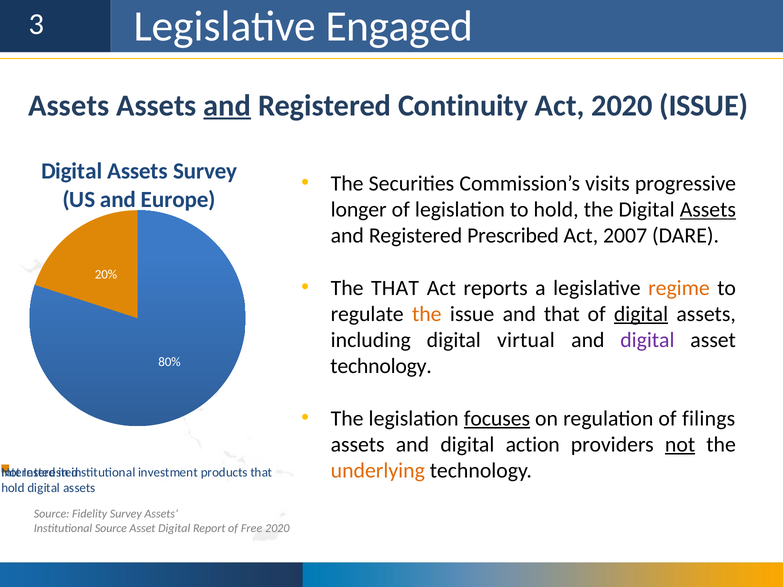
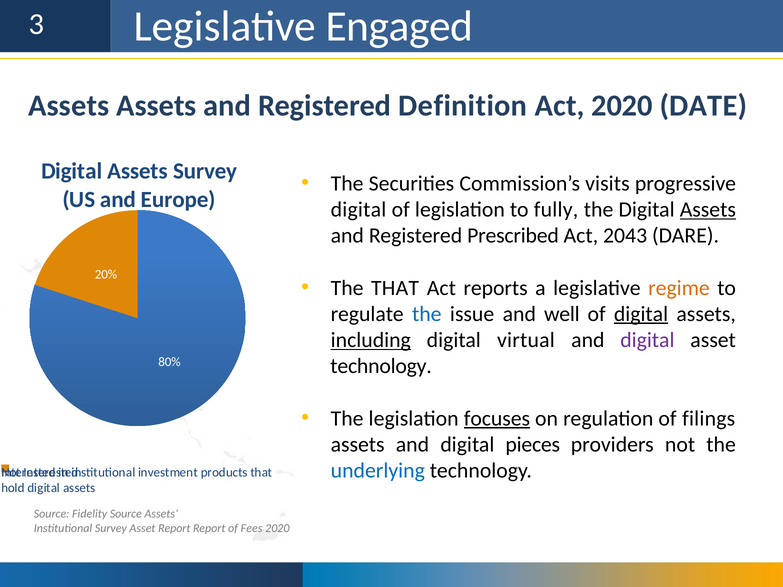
and at (227, 106) underline: present -> none
Continuity: Continuity -> Definition
2020 ISSUE: ISSUE -> DATE
longer at (359, 210): longer -> digital
to hold: hold -> fully
2007: 2007 -> 2043
the at (427, 314) colour: orange -> blue
and that: that -> well
including underline: none -> present
action: action -> pieces
not at (680, 445) underline: present -> none
underlying colour: orange -> blue
Fidelity Survey: Survey -> Source
Institutional Source: Source -> Survey
Asset Digital: Digital -> Report
Free: Free -> Fees
